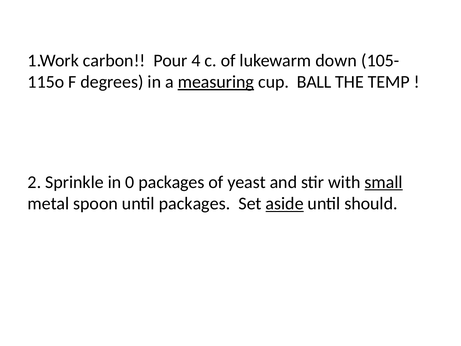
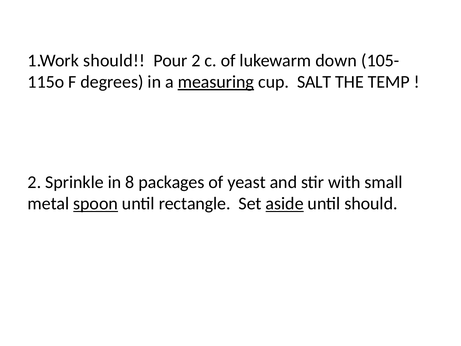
1.Work carbon: carbon -> should
Pour 4: 4 -> 2
BALL: BALL -> SALT
0: 0 -> 8
small underline: present -> none
spoon underline: none -> present
until packages: packages -> rectangle
